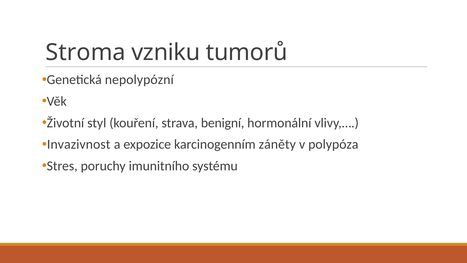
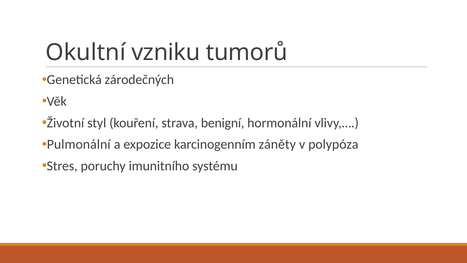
Stroma: Stroma -> Okultní
nepolypózní: nepolypózní -> zárodečných
Invazivnost: Invazivnost -> Pulmonální
